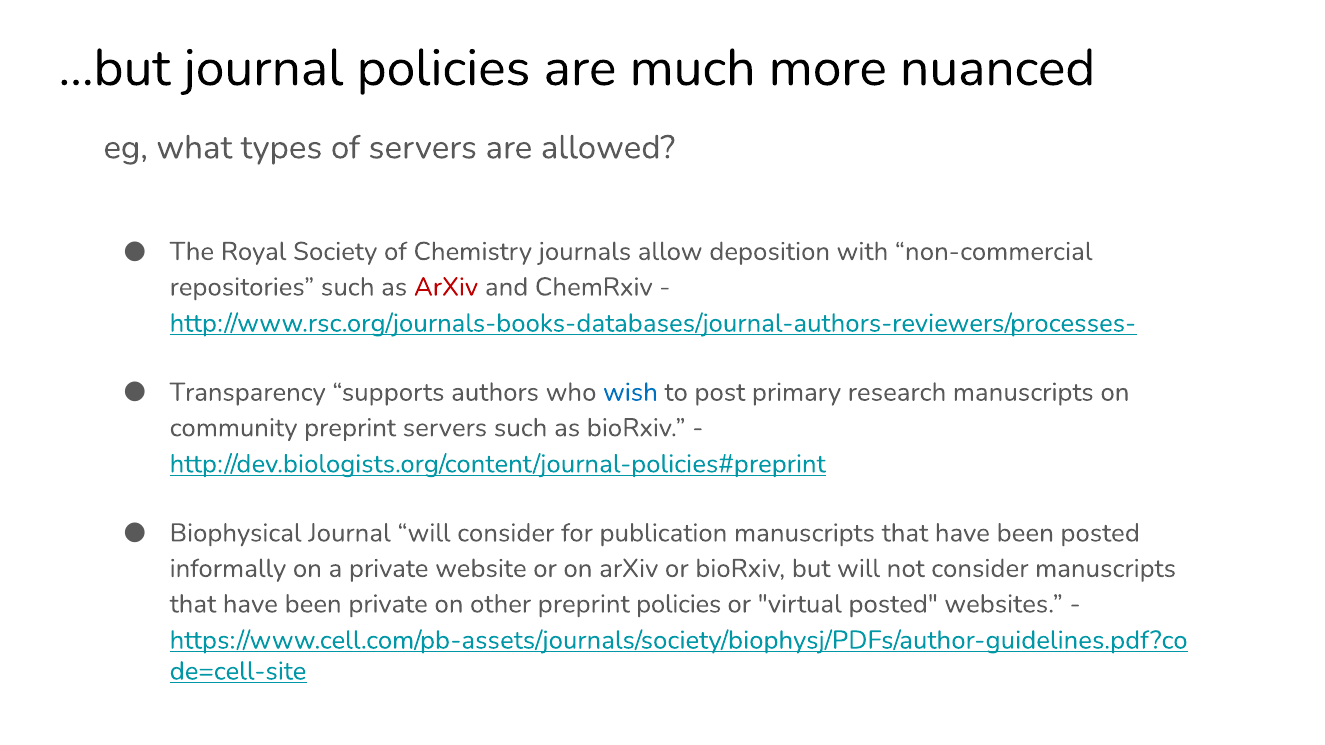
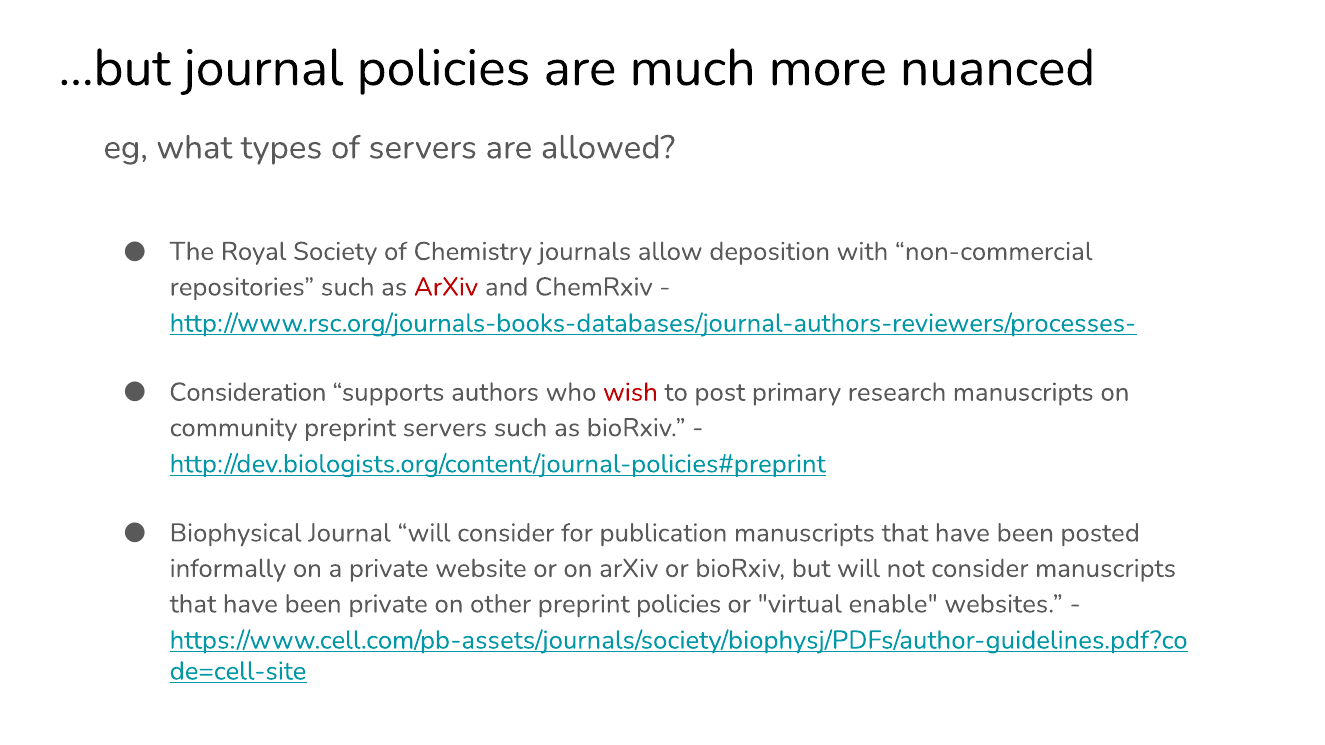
Transparency: Transparency -> Consideration
wish colour: blue -> red
virtual posted: posted -> enable
